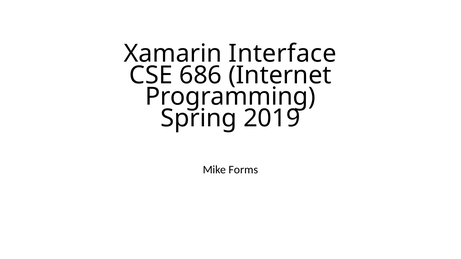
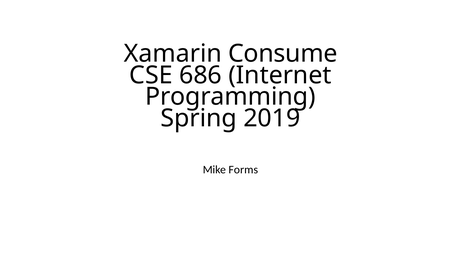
Interface: Interface -> Consume
